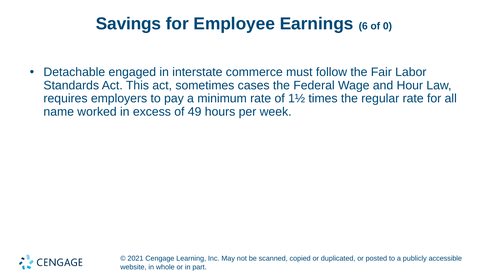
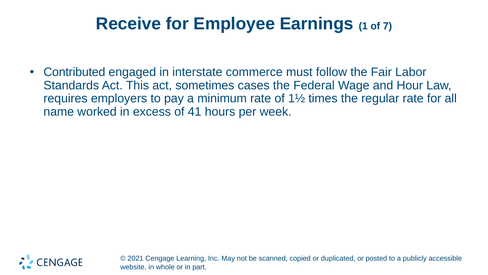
Savings: Savings -> Receive
6: 6 -> 1
0: 0 -> 7
Detachable: Detachable -> Contributed
49: 49 -> 41
